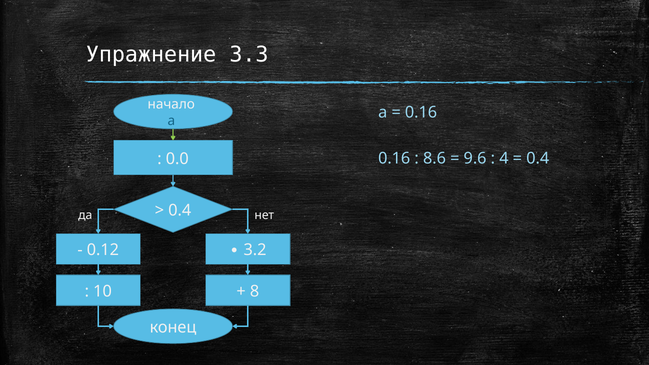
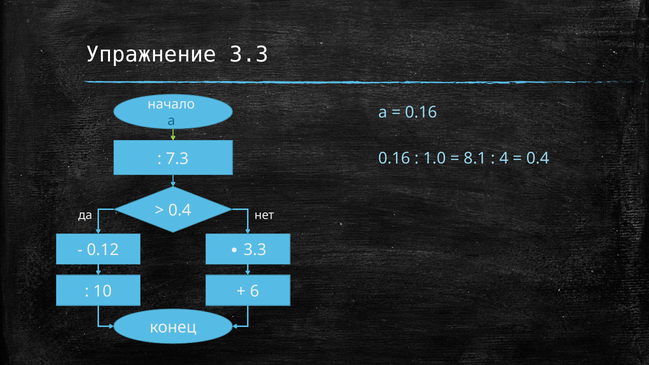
8.6: 8.6 -> 1.0
9.6: 9.6 -> 8.1
0.0: 0.0 -> 7.3
3.2 at (255, 250): 3.2 -> 3.3
8: 8 -> 6
